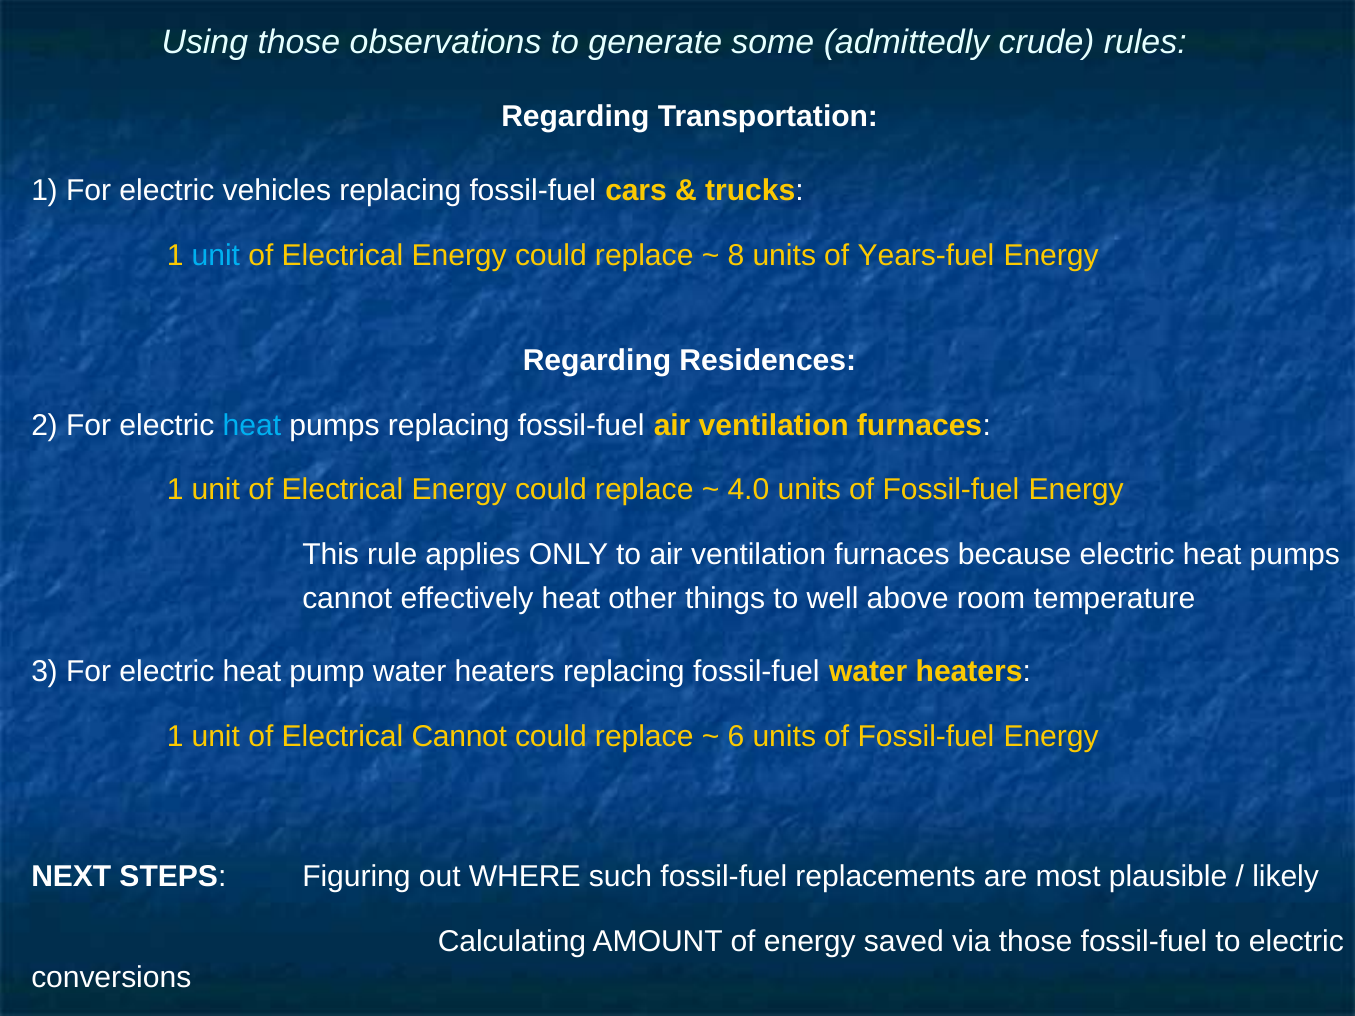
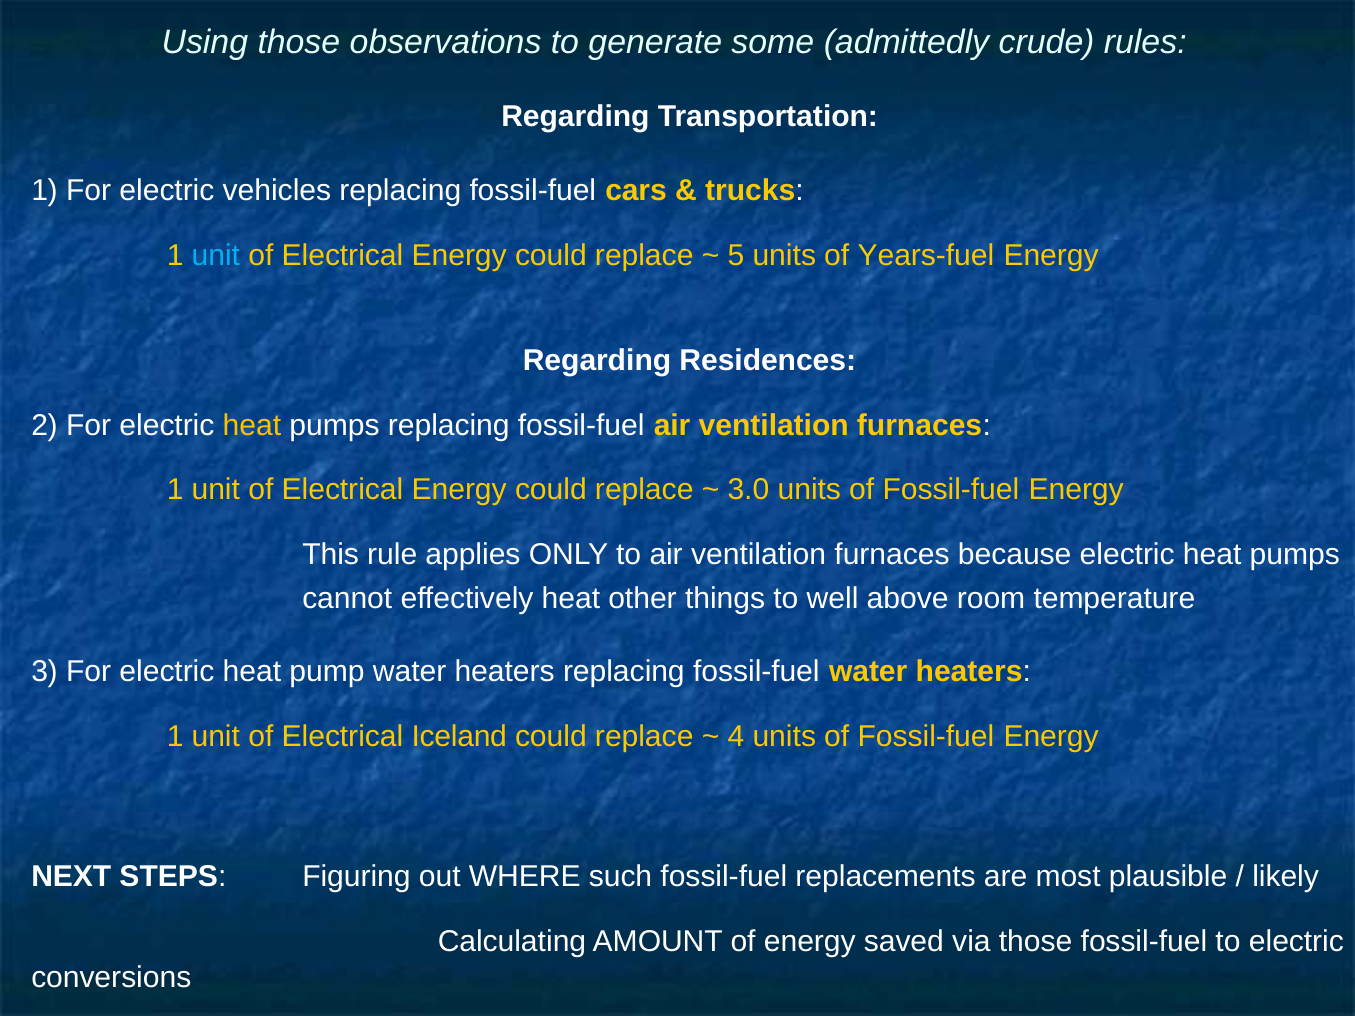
8: 8 -> 5
heat at (252, 425) colour: light blue -> yellow
4.0: 4.0 -> 3.0
Electrical Cannot: Cannot -> Iceland
6: 6 -> 4
